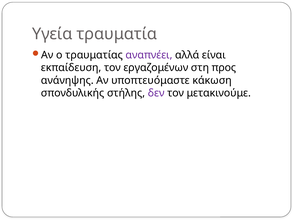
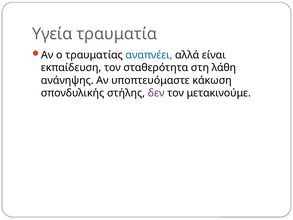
αναπνέει colour: purple -> blue
εργαζομένων: εργαζομένων -> σταθερότητα
προς: προς -> λάθη
